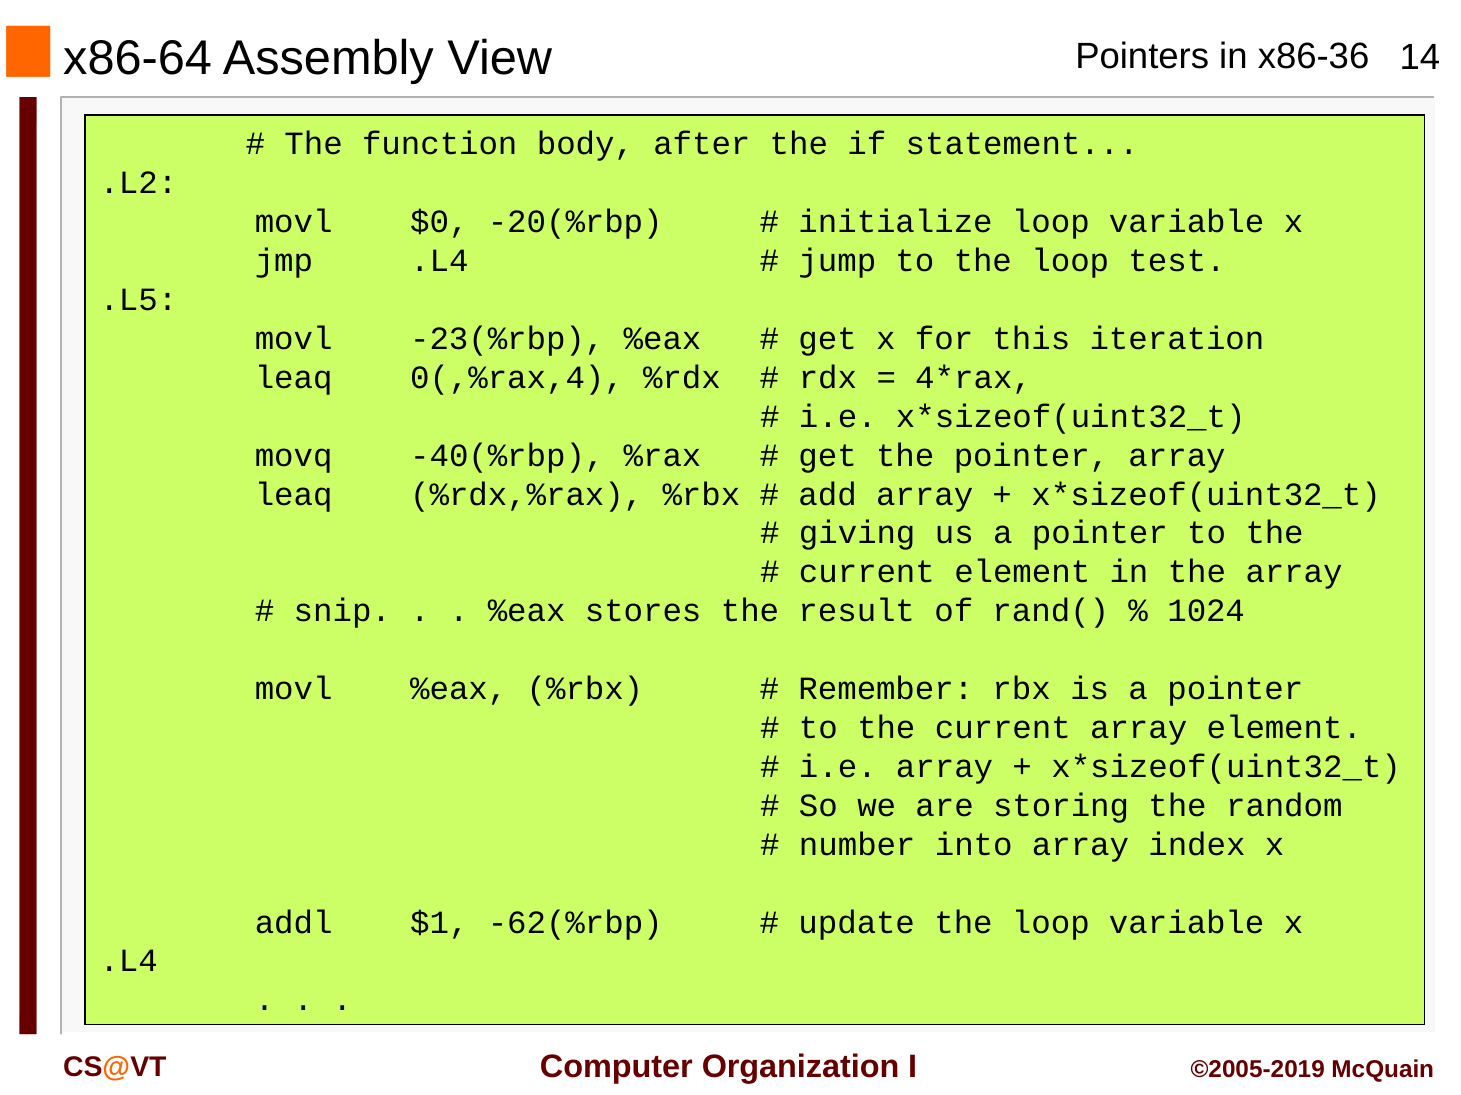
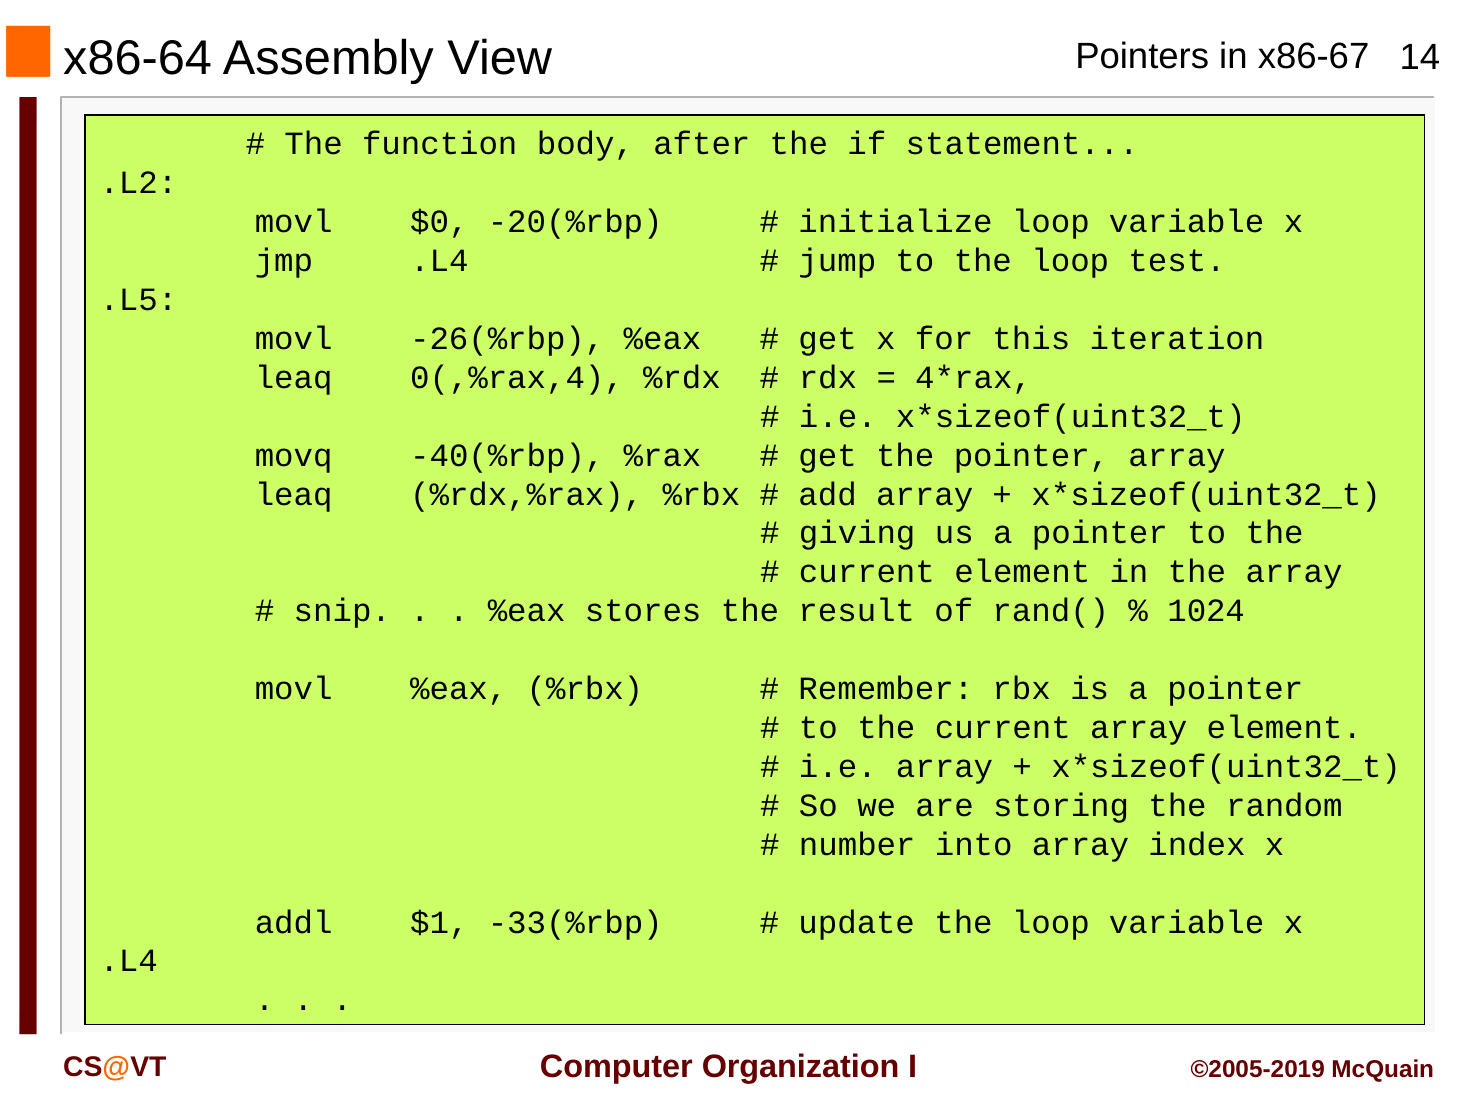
x86-36: x86-36 -> x86-67
-23(%rbp: -23(%rbp -> -26(%rbp
-62(%rbp: -62(%rbp -> -33(%rbp
